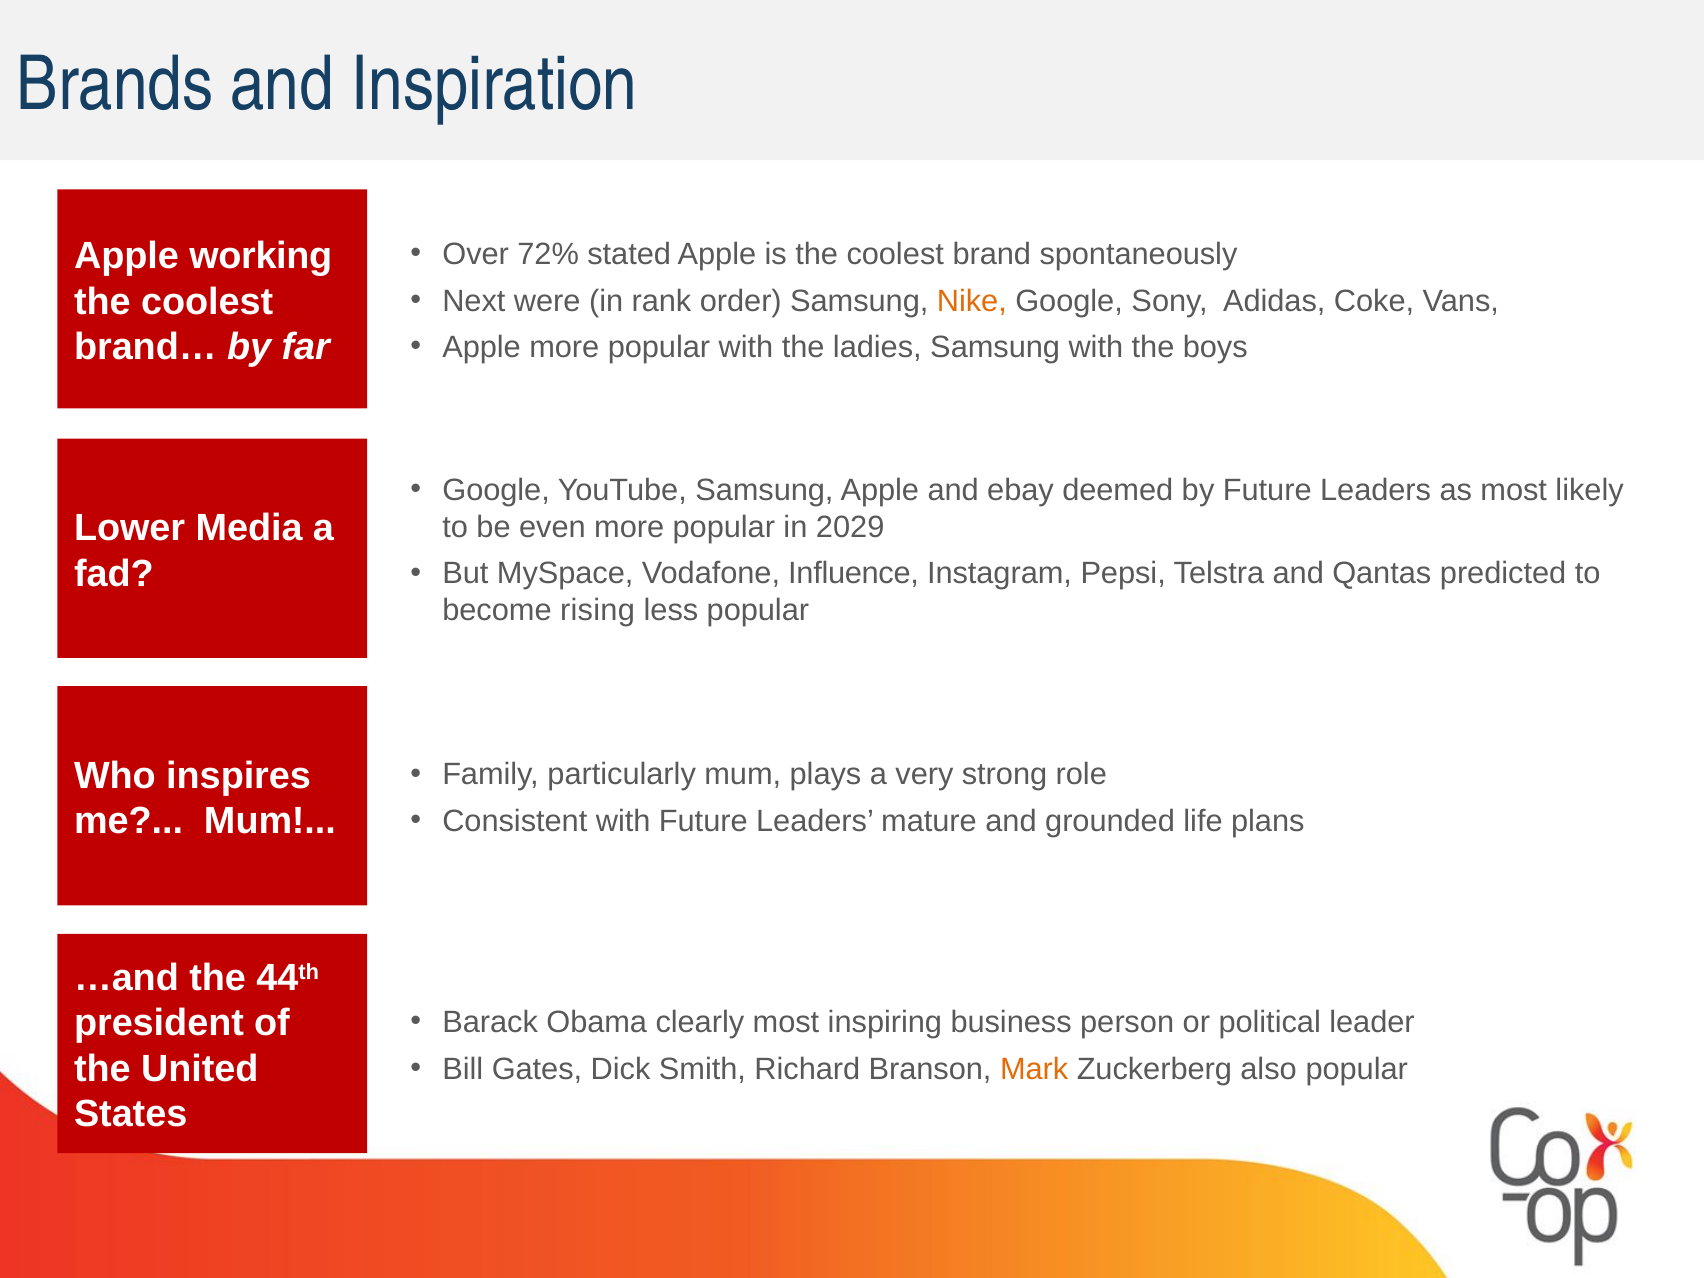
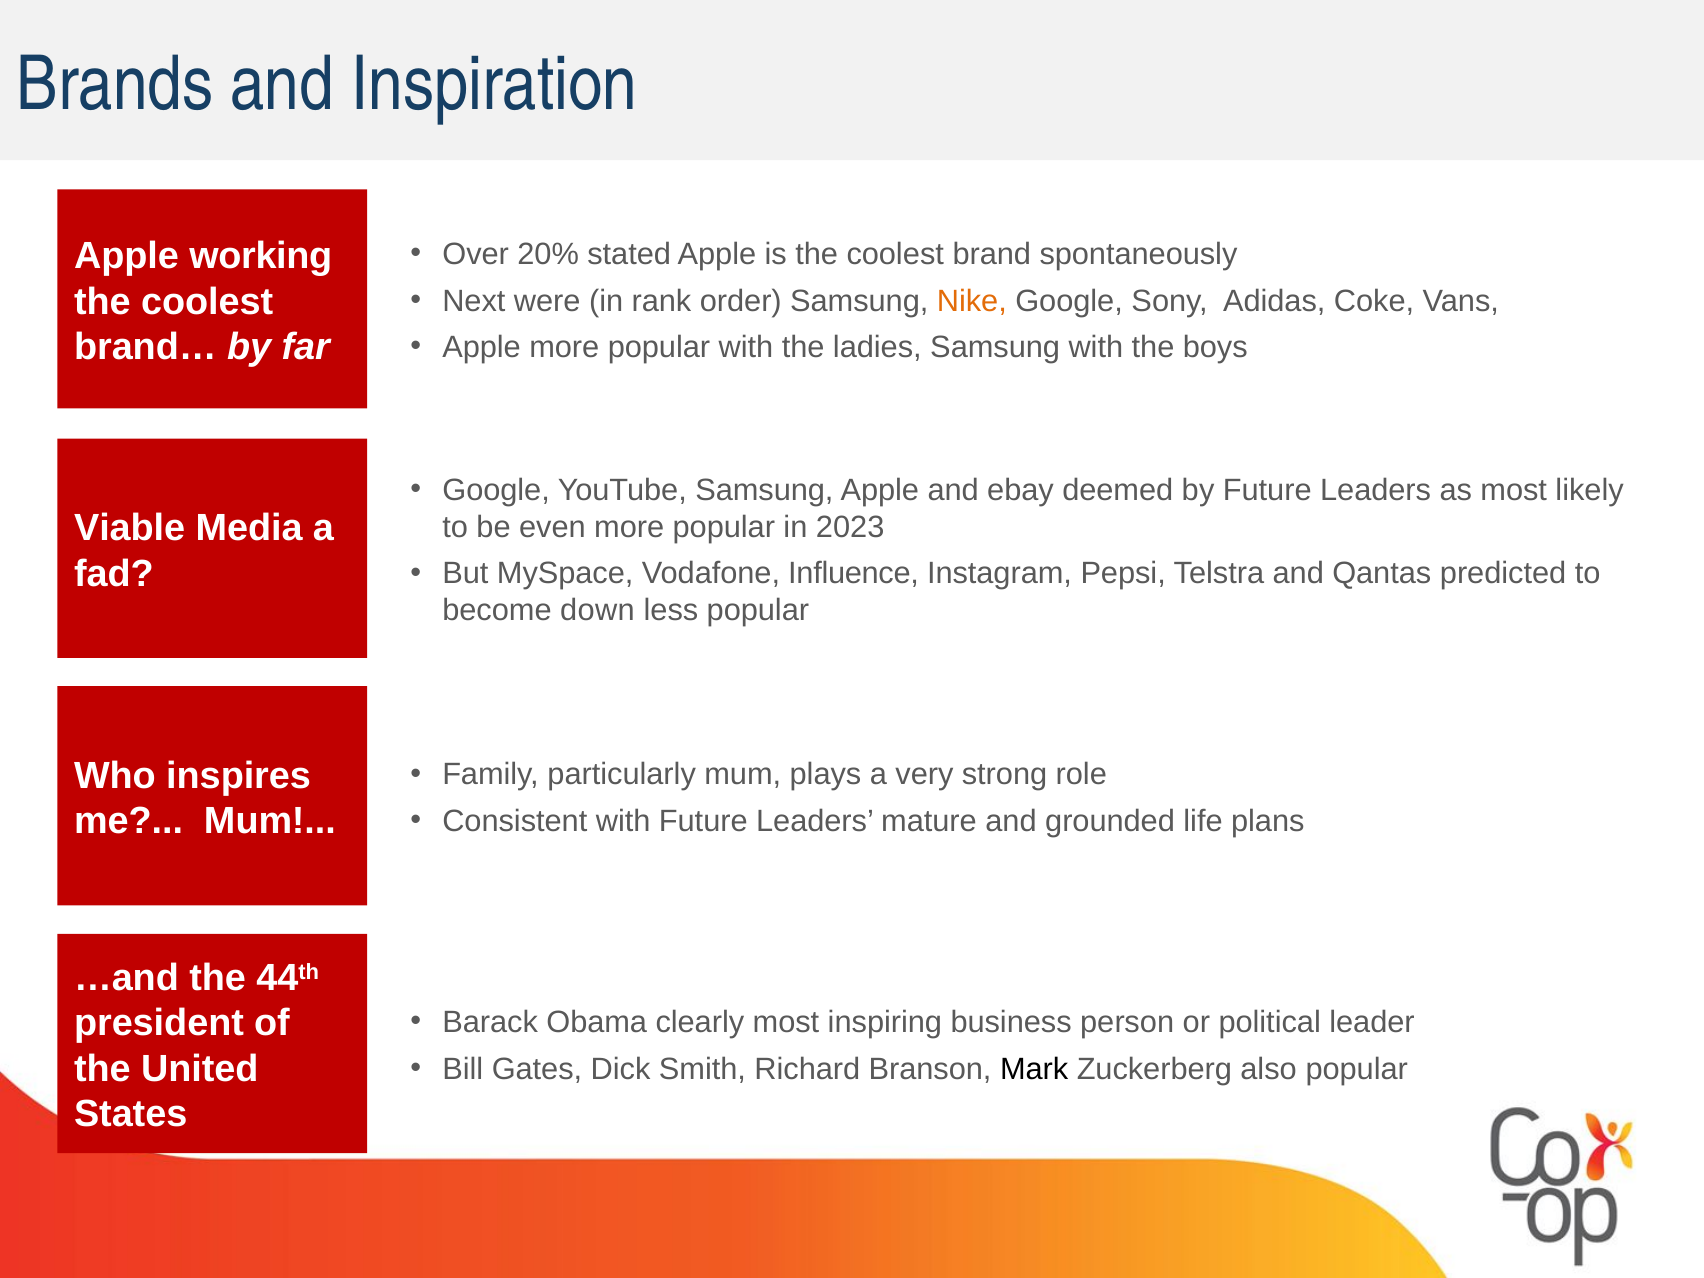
72%: 72% -> 20%
Lower: Lower -> Viable
2029: 2029 -> 2023
rising: rising -> down
Mark colour: orange -> black
